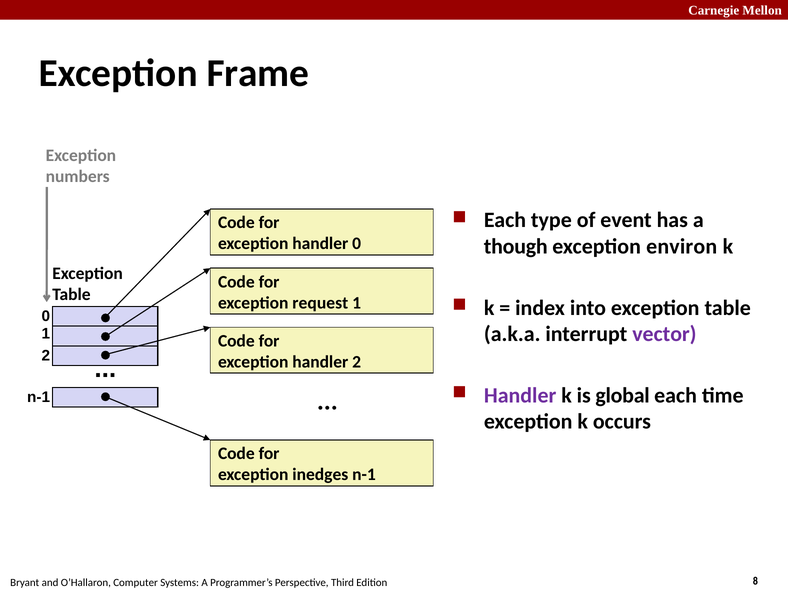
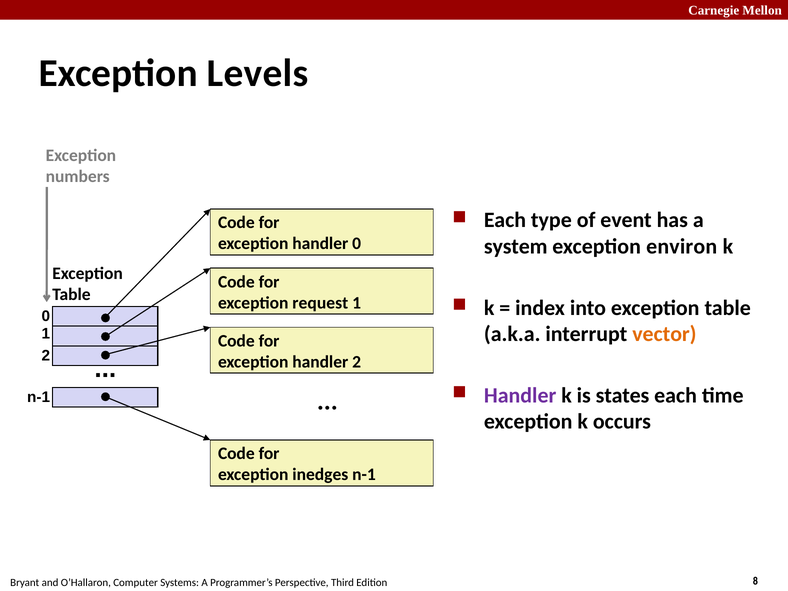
Frame: Frame -> Levels
though: though -> system
vector colour: purple -> orange
global: global -> states
